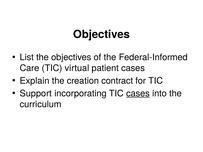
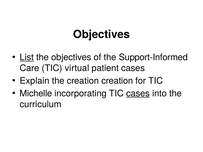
List underline: none -> present
Federal-Informed: Federal-Informed -> Support-Informed
creation contract: contract -> creation
Support: Support -> Michelle
